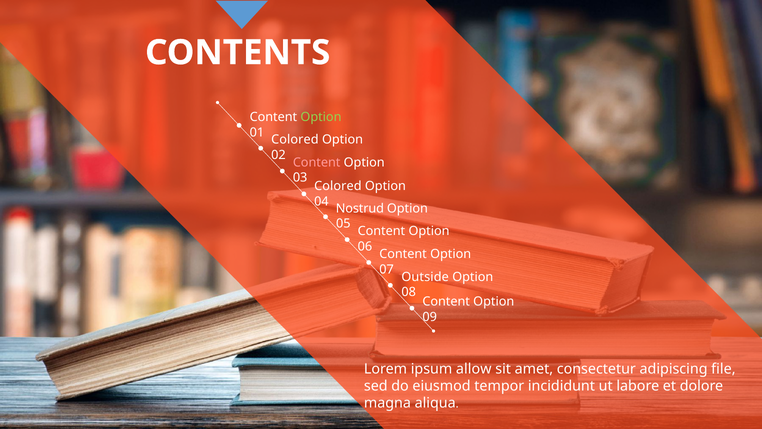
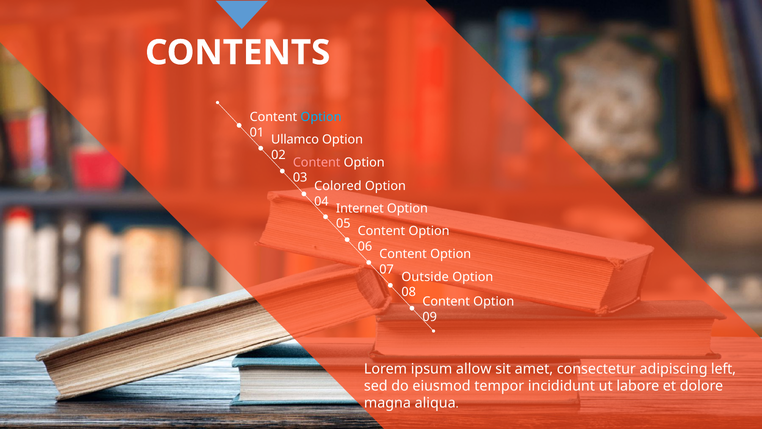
Option at (321, 117) colour: light green -> light blue
Colored at (295, 140): Colored -> Ullamco
Nostrud: Nostrud -> Internet
file: file -> left
